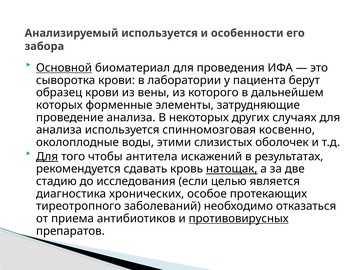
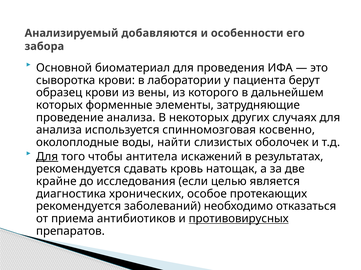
Анализируемый используется: используется -> добавляются
Основной underline: present -> none
этими: этими -> найти
натощак underline: present -> none
стадию: стадию -> крайне
тиреотропного at (79, 207): тиреотропного -> рекомендуется
